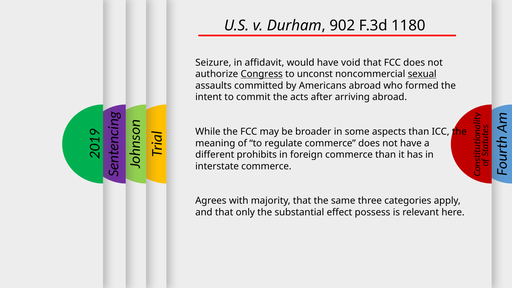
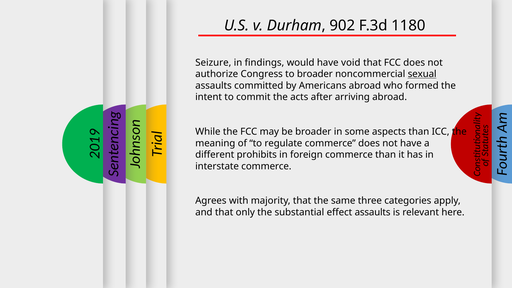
affidavit: affidavit -> findings
Congress underline: present -> none
to unconst: unconst -> broader
effect possess: possess -> assaults
